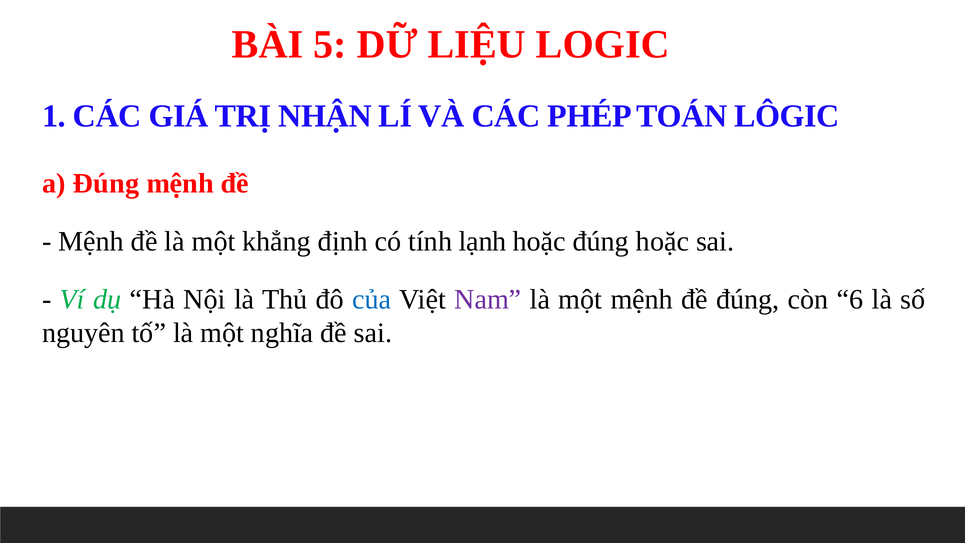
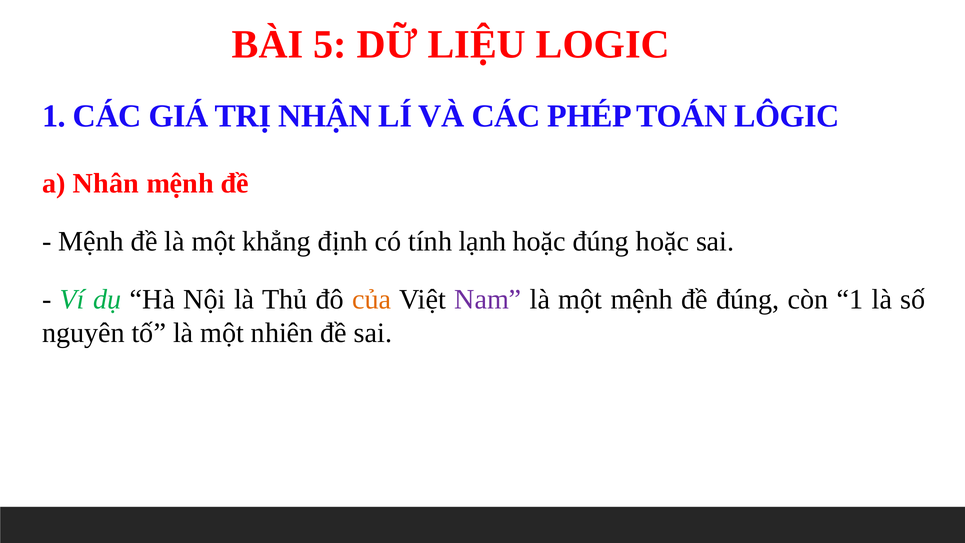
a Đúng: Đúng -> Nhân
của colour: blue -> orange
còn 6: 6 -> 1
nghĩa: nghĩa -> nhiên
